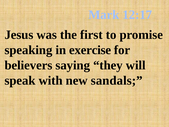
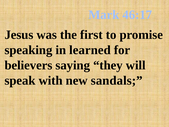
12:17: 12:17 -> 46:17
exercise: exercise -> learned
